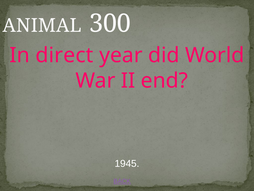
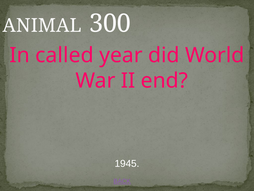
direct: direct -> called
